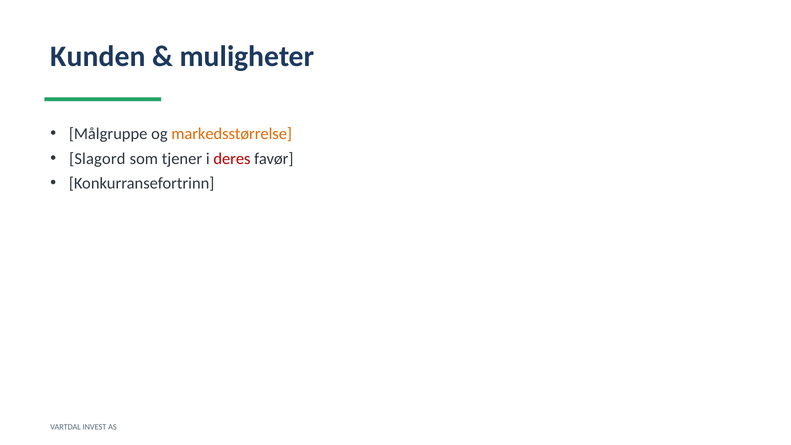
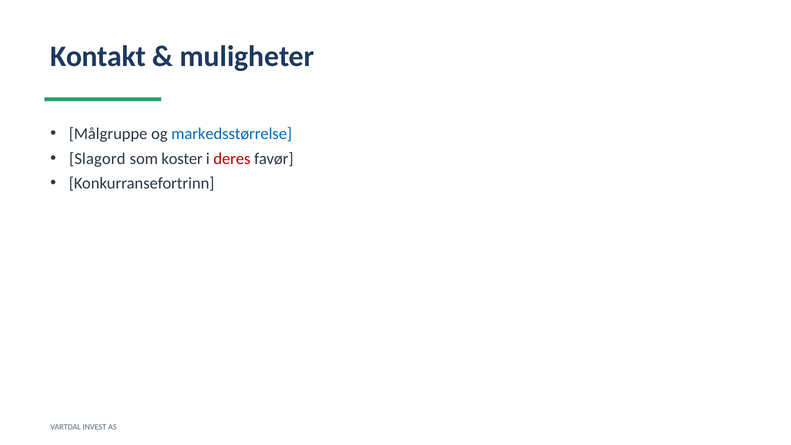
Kunden: Kunden -> Kontakt
markedsstørrelse colour: orange -> blue
tjener: tjener -> koster
